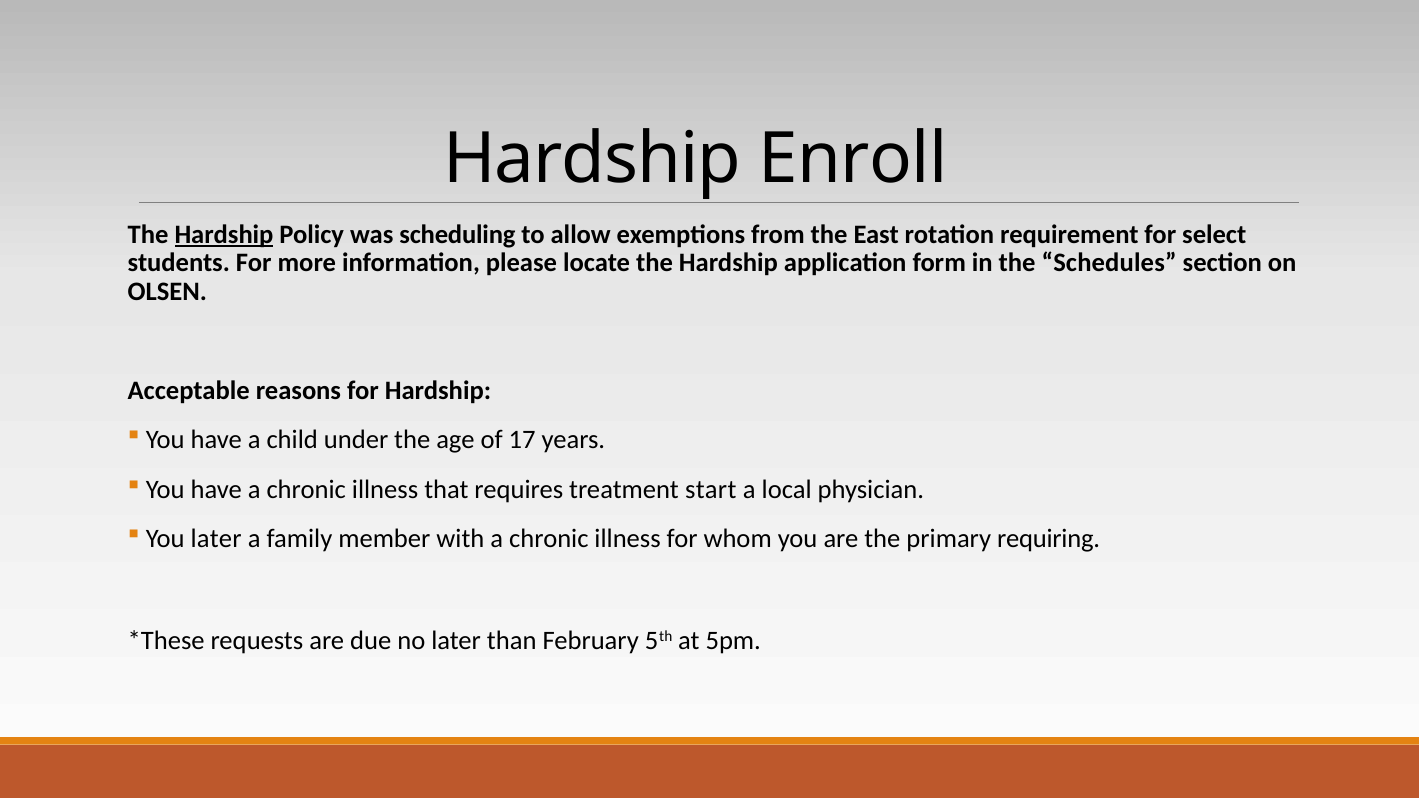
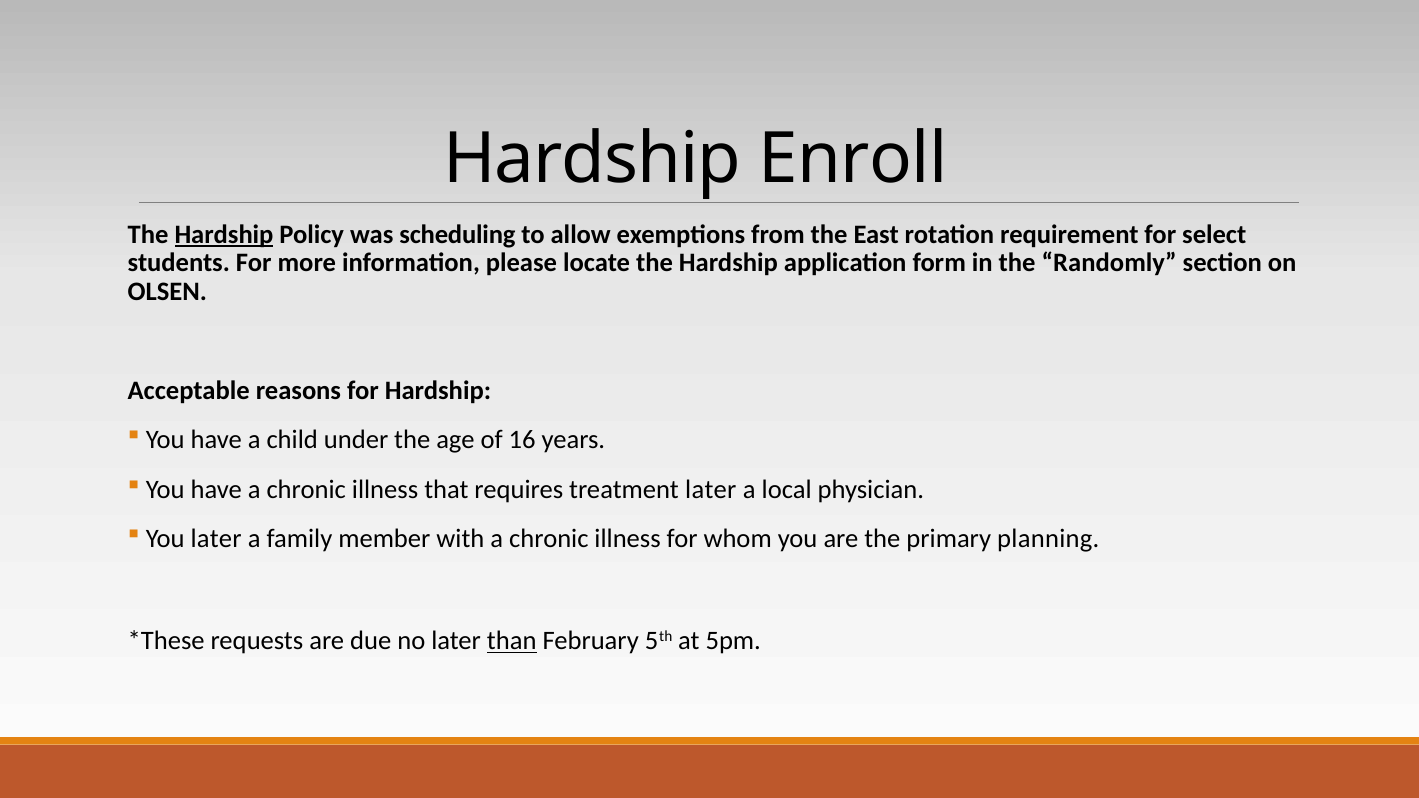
Schedules: Schedules -> Randomly
17: 17 -> 16
treatment start: start -> later
requiring: requiring -> planning
than underline: none -> present
